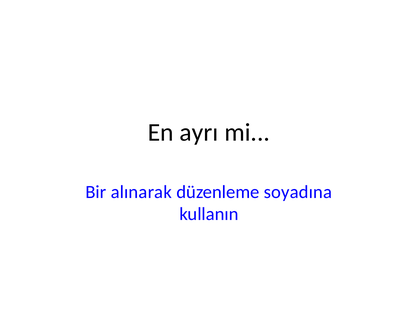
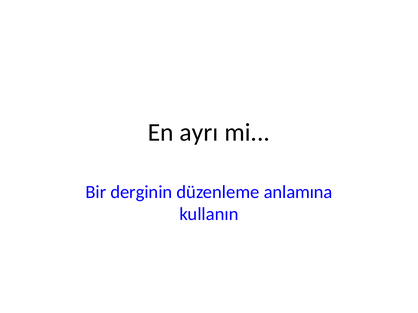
alınarak: alınarak -> derginin
soyadına: soyadına -> anlamına
